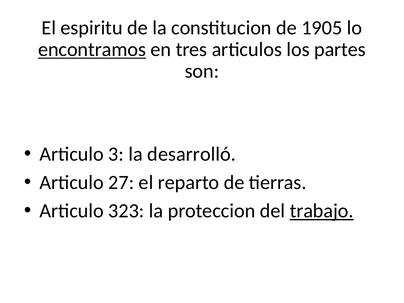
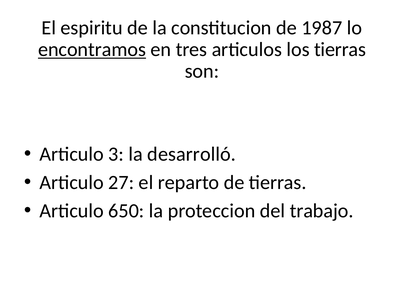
1905: 1905 -> 1987
los partes: partes -> tierras
323: 323 -> 650
trabajo underline: present -> none
